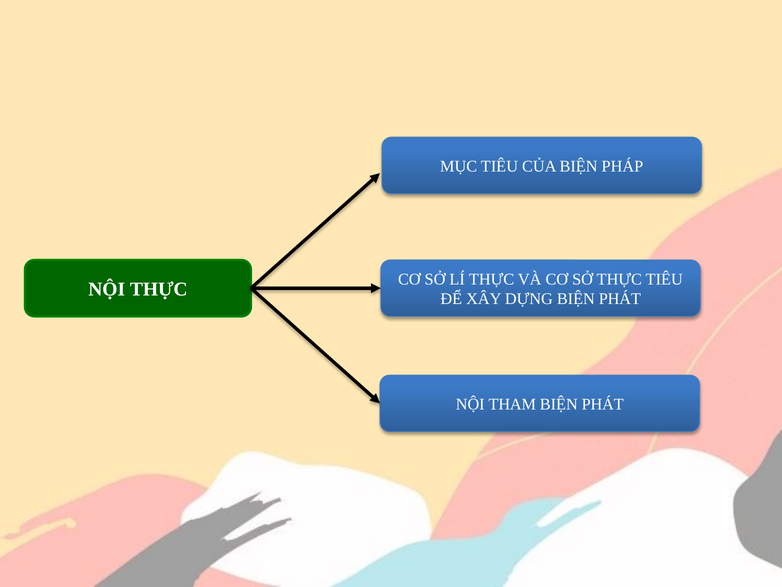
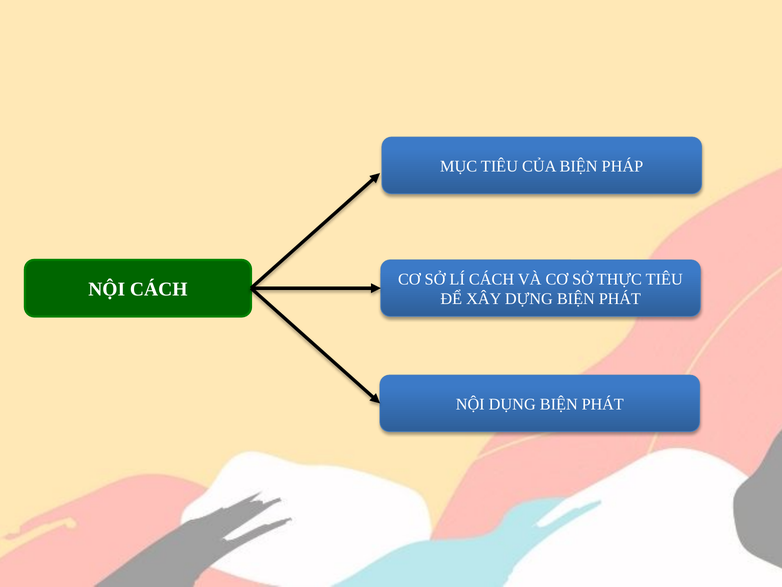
LÍ THỰC: THỰC -> CÁCH
NỘI THỰC: THỰC -> CÁCH
THAM: THAM -> DỤNG
